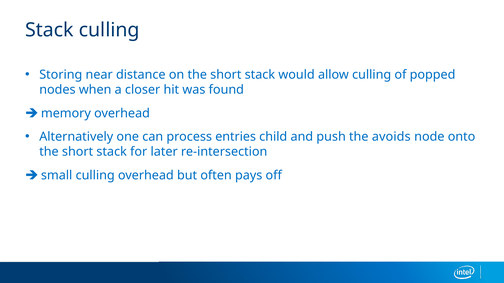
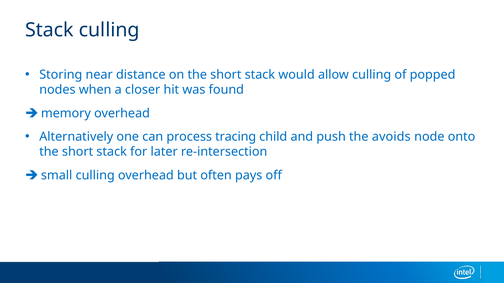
entries: entries -> tracing
